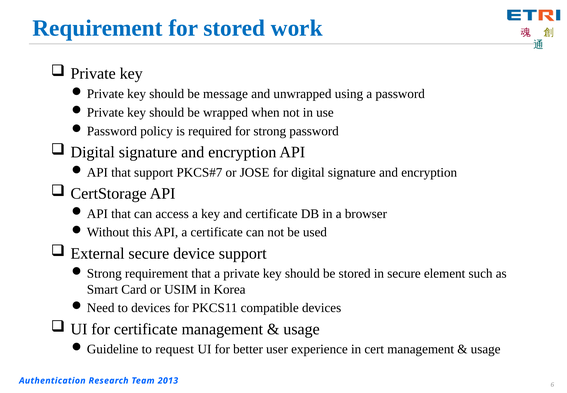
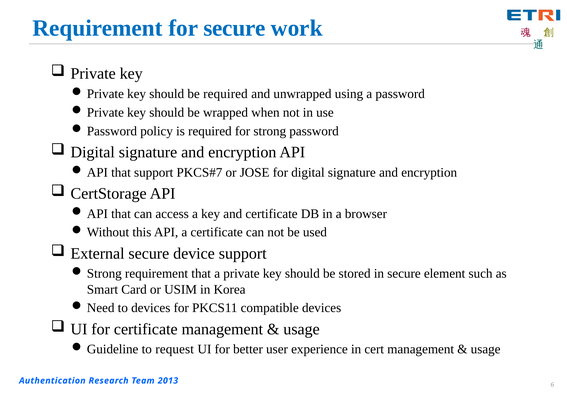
for stored: stored -> secure
be message: message -> required
